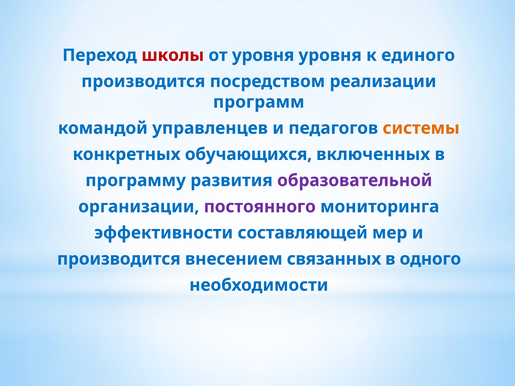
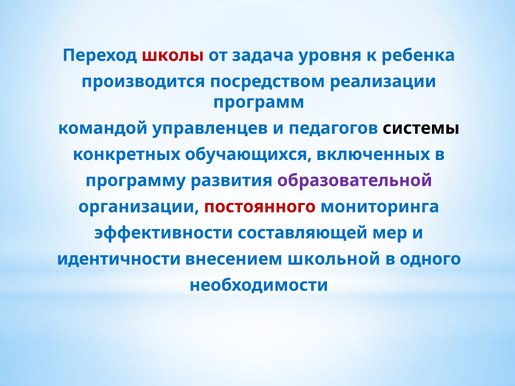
от уровня: уровня -> задача
единого: единого -> ребенка
системы colour: orange -> black
постоянного colour: purple -> red
производится at (119, 259): производится -> идентичности
связанных: связанных -> школьной
